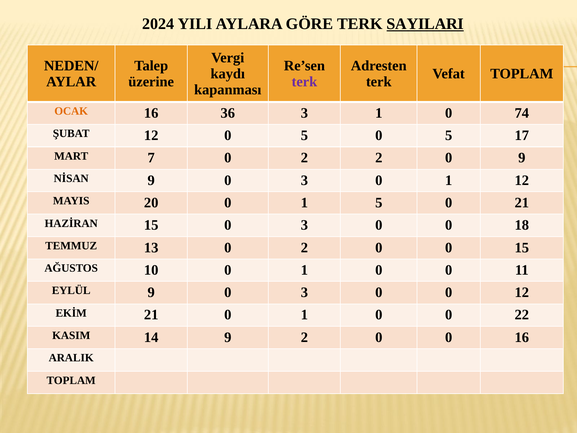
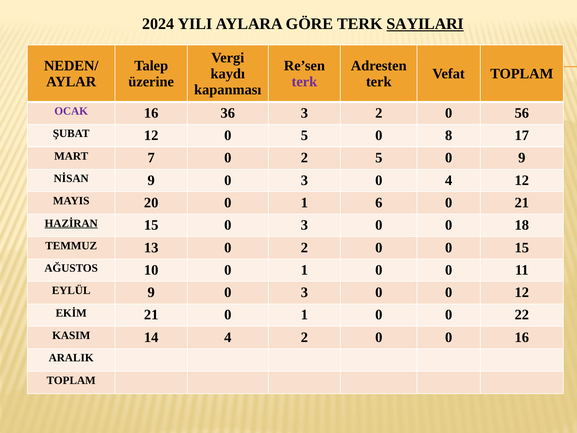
OCAK colour: orange -> purple
3 1: 1 -> 2
74: 74 -> 56
5 0 5: 5 -> 8
2 2: 2 -> 5
3 0 1: 1 -> 4
1 5: 5 -> 6
HAZİRAN underline: none -> present
14 9: 9 -> 4
